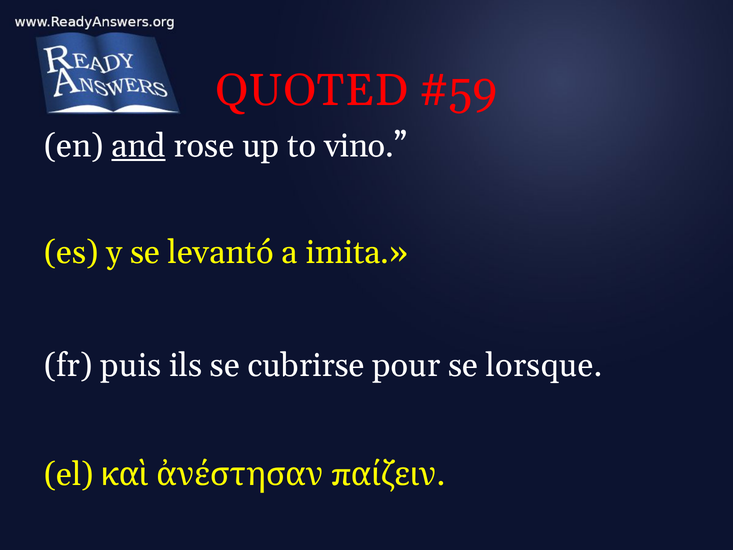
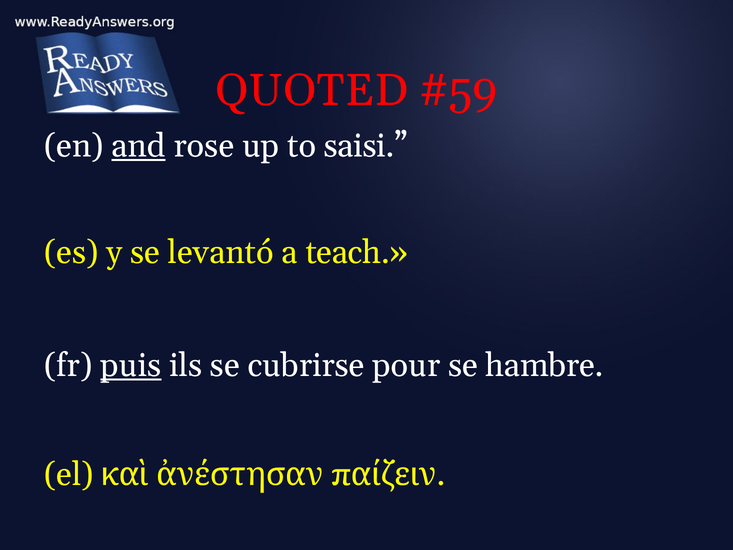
vino: vino -> saisi
imita: imita -> teach
puis underline: none -> present
lorsque: lorsque -> hambre
